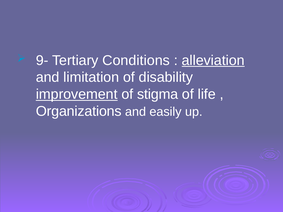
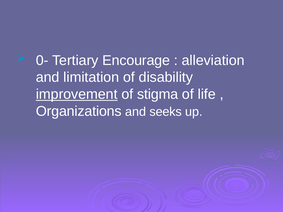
9-: 9- -> 0-
Conditions: Conditions -> Encourage
alleviation underline: present -> none
easily: easily -> seeks
